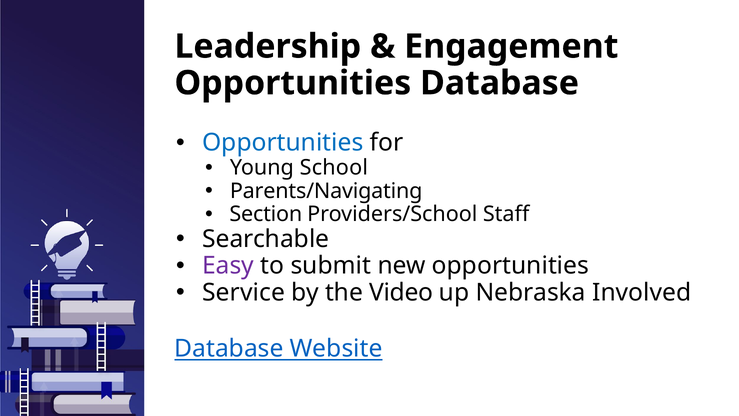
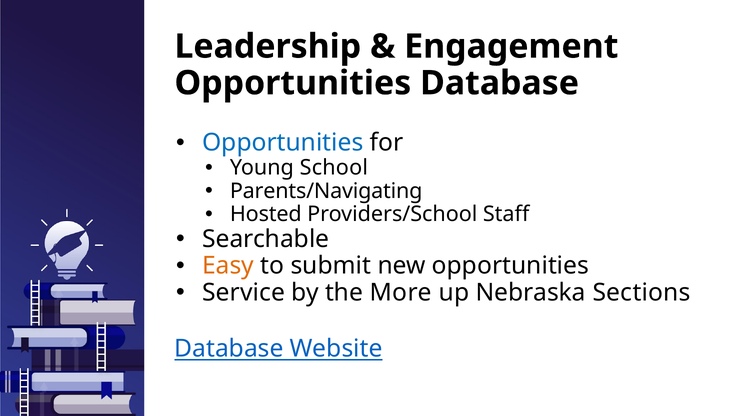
Section: Section -> Hosted
Easy colour: purple -> orange
Video: Video -> More
Involved: Involved -> Sections
